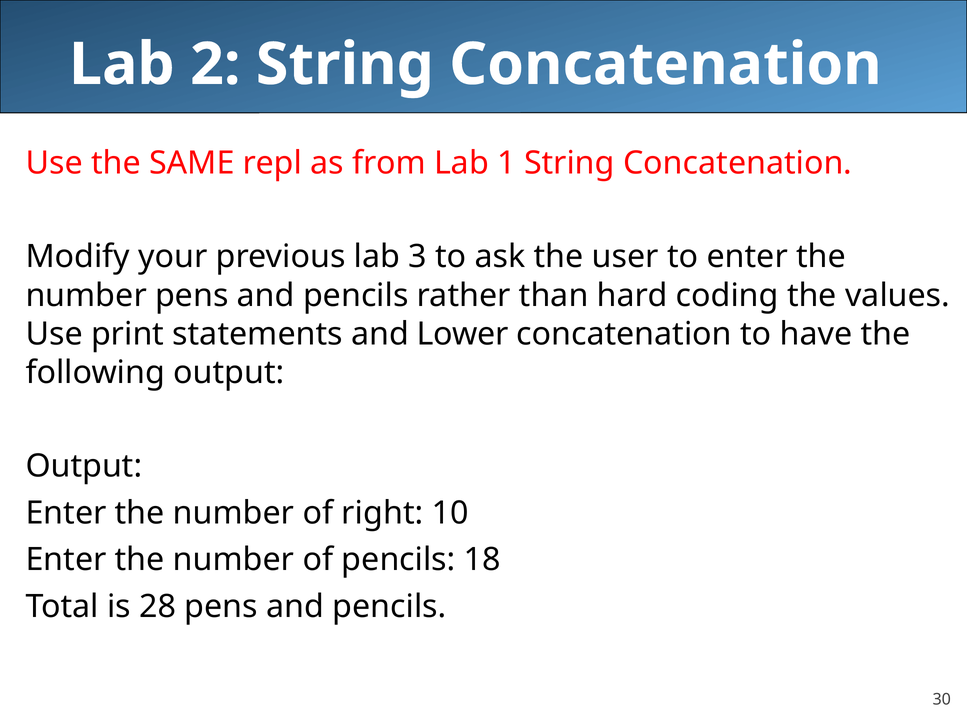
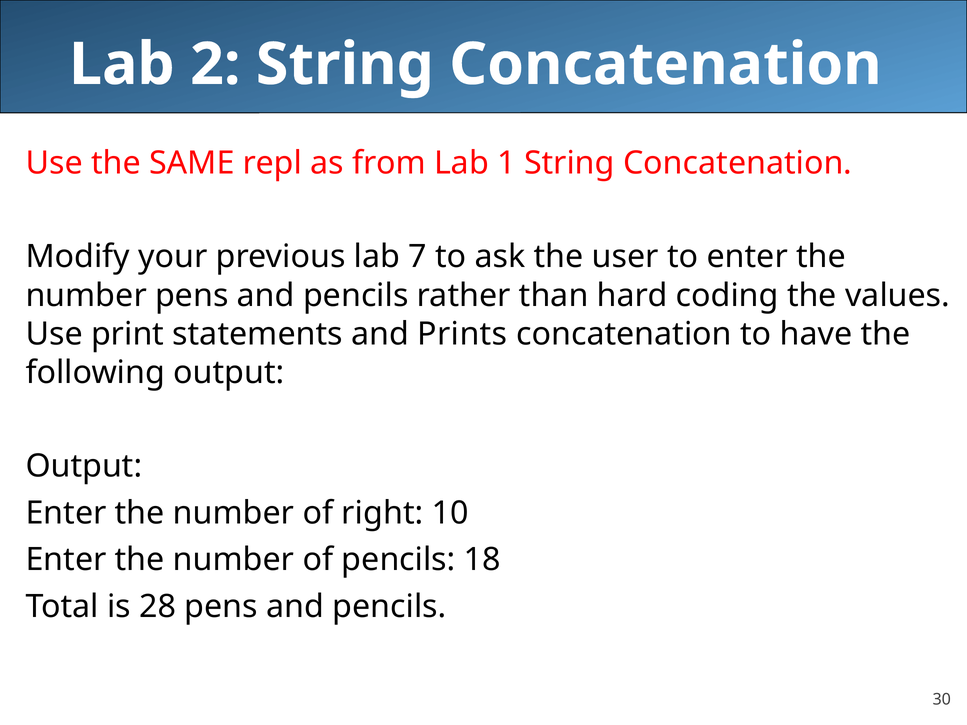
3: 3 -> 7
Lower: Lower -> Prints
